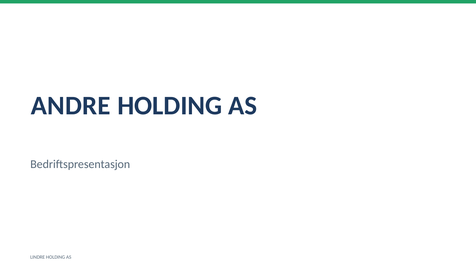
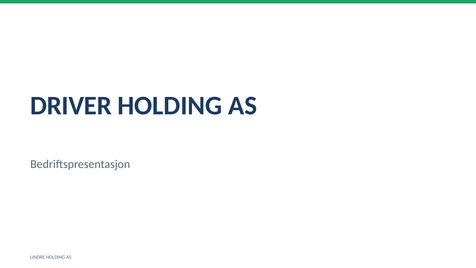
ANDRE: ANDRE -> DRIVER
